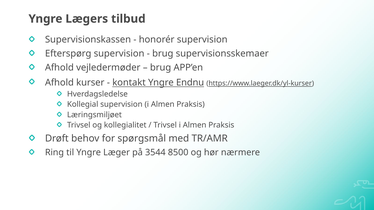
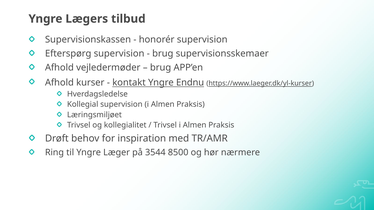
spørgsmål: spørgsmål -> inspiration
